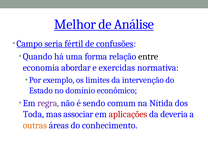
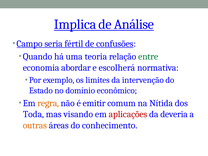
Melhor: Melhor -> Implica
forma: forma -> teoria
entre colour: black -> green
exercidas: exercidas -> escolherá
regra colour: purple -> orange
sendo: sendo -> emitir
associar: associar -> visando
